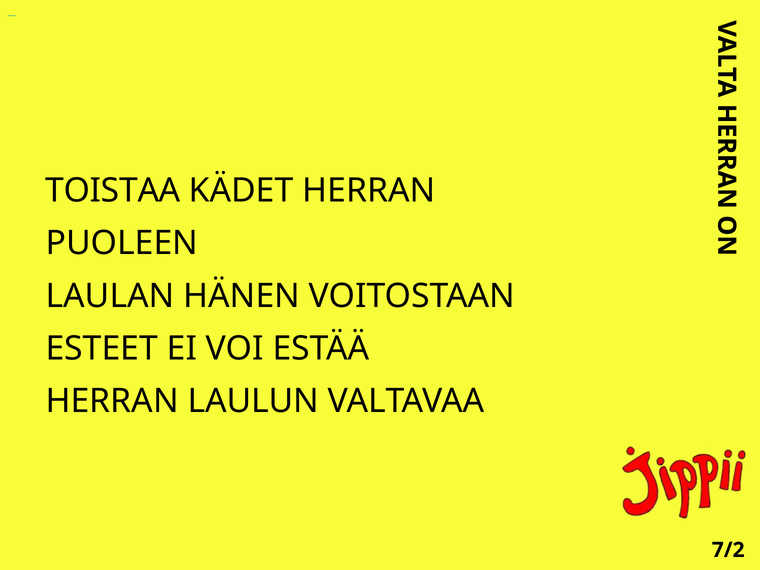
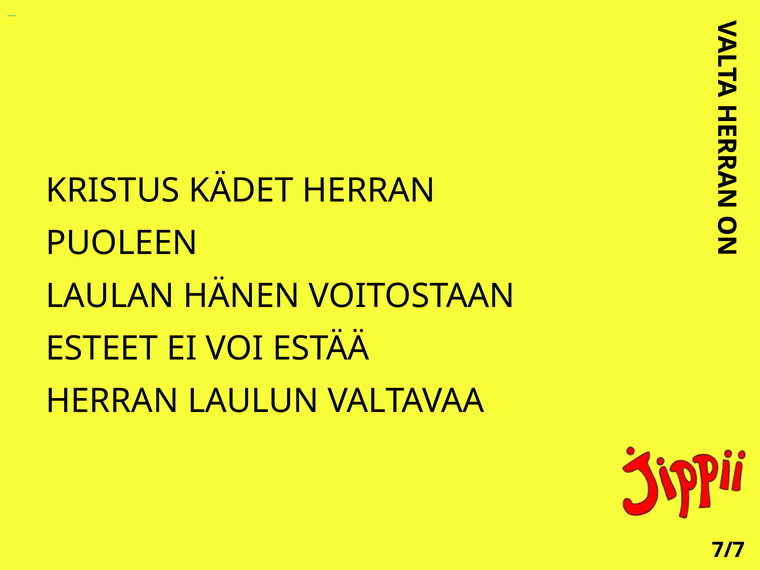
TOISTAA: TOISTAA -> KRISTUS
7/2: 7/2 -> 7/7
